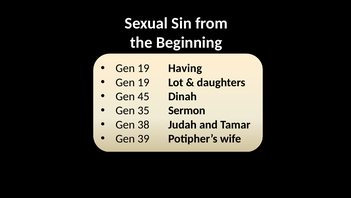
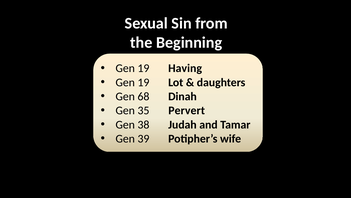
45: 45 -> 68
Sermon: Sermon -> Pervert
